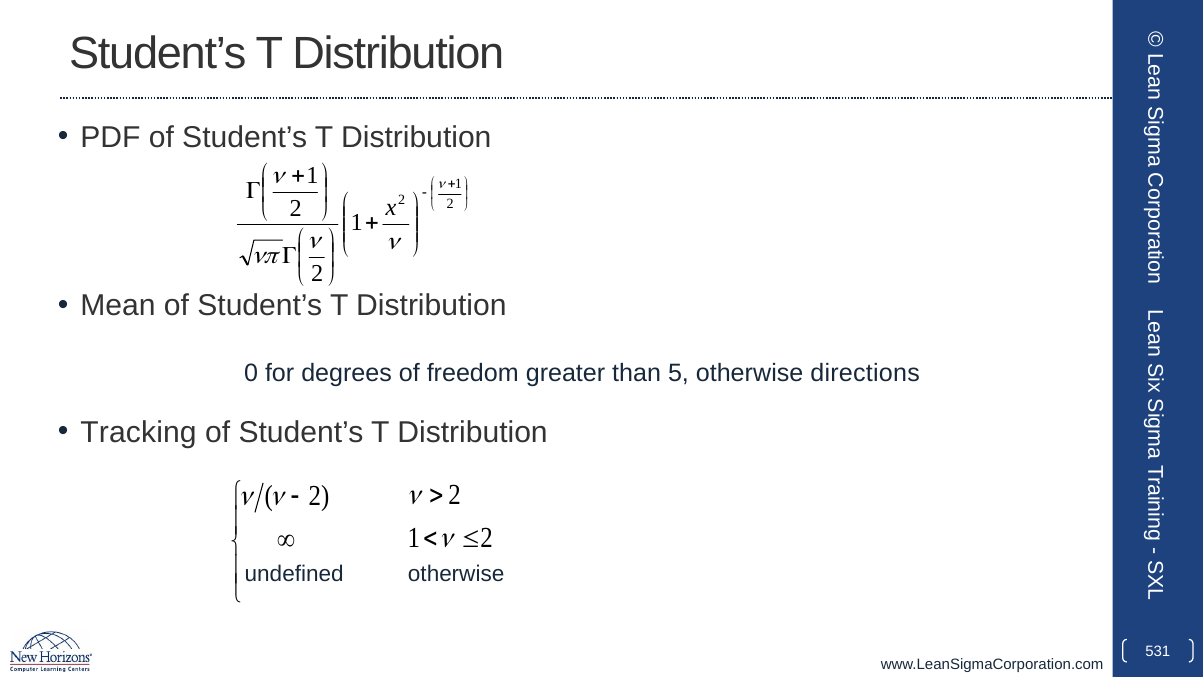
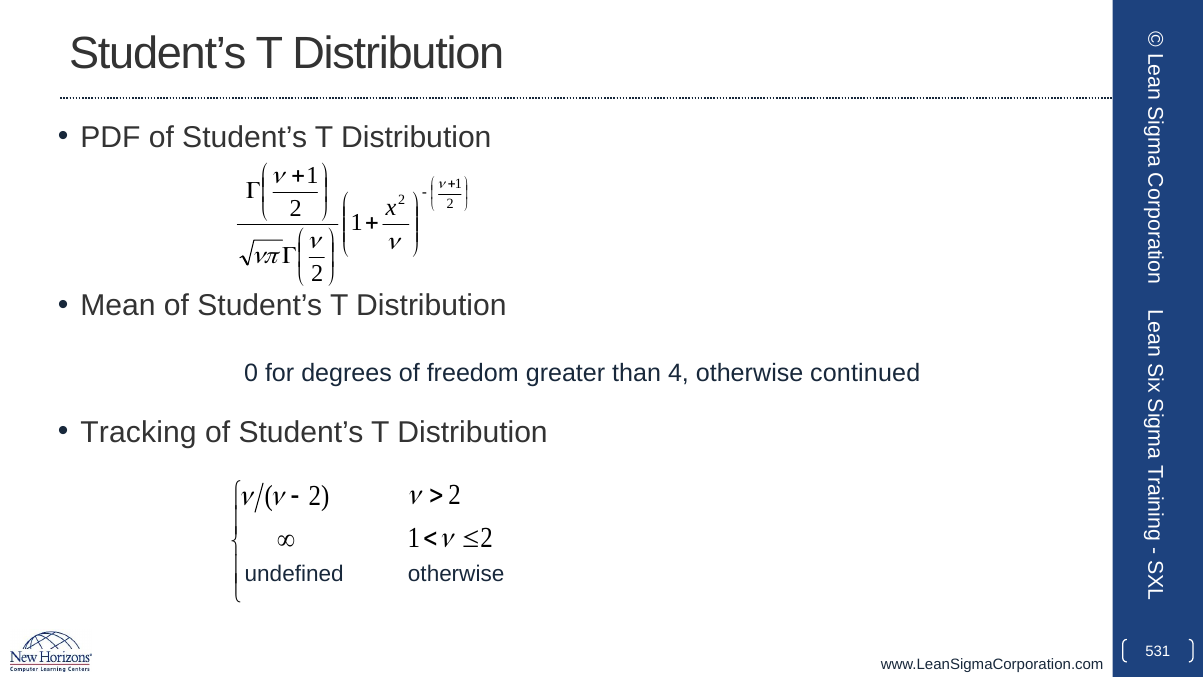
5: 5 -> 4
directions: directions -> continued
